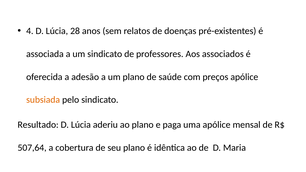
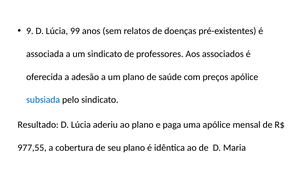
4: 4 -> 9
28: 28 -> 99
subsiada colour: orange -> blue
507,64: 507,64 -> 977,55
